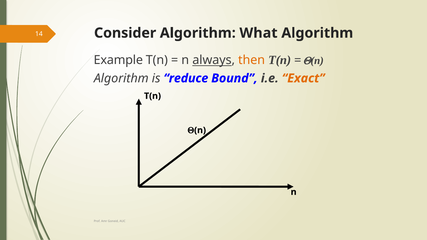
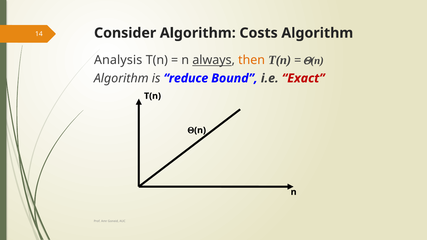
What: What -> Costs
Example: Example -> Analysis
Exact colour: orange -> red
